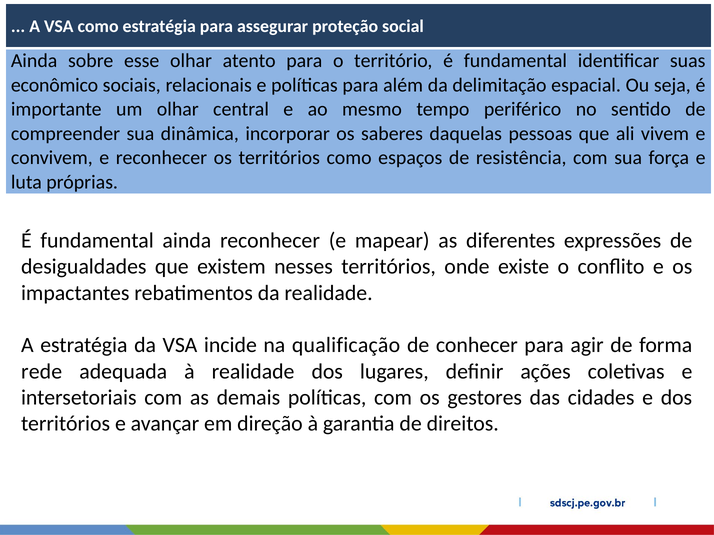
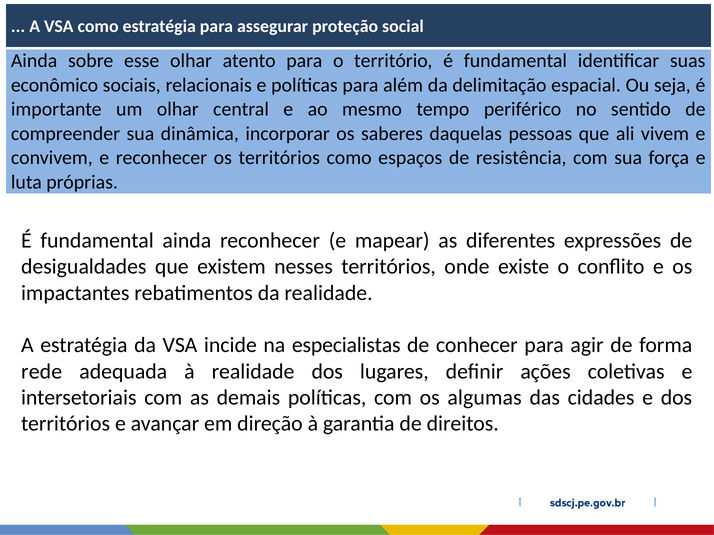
qualificação: qualificação -> especialistas
gestores: gestores -> algumas
